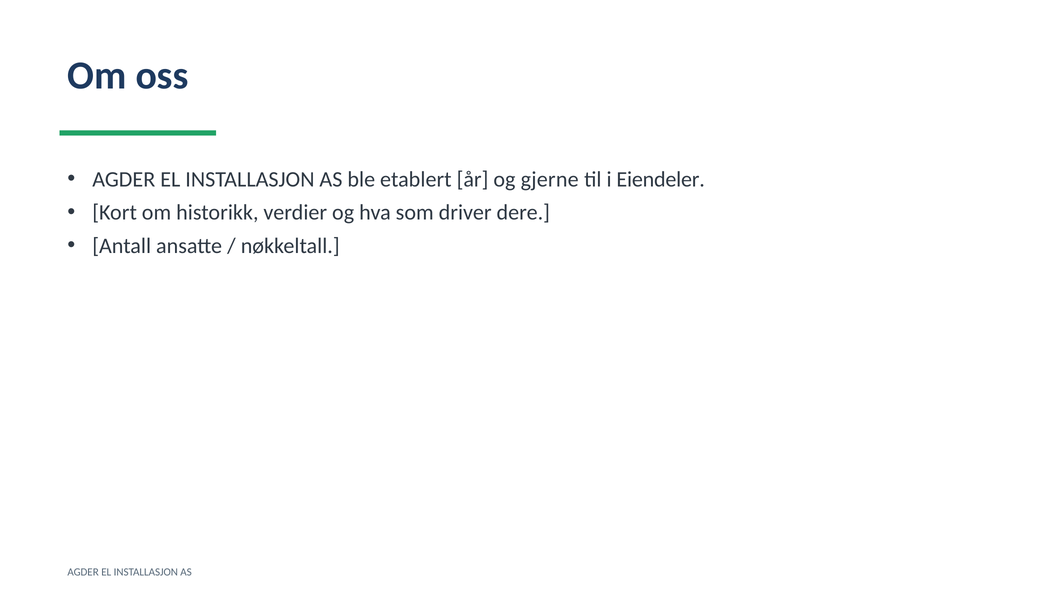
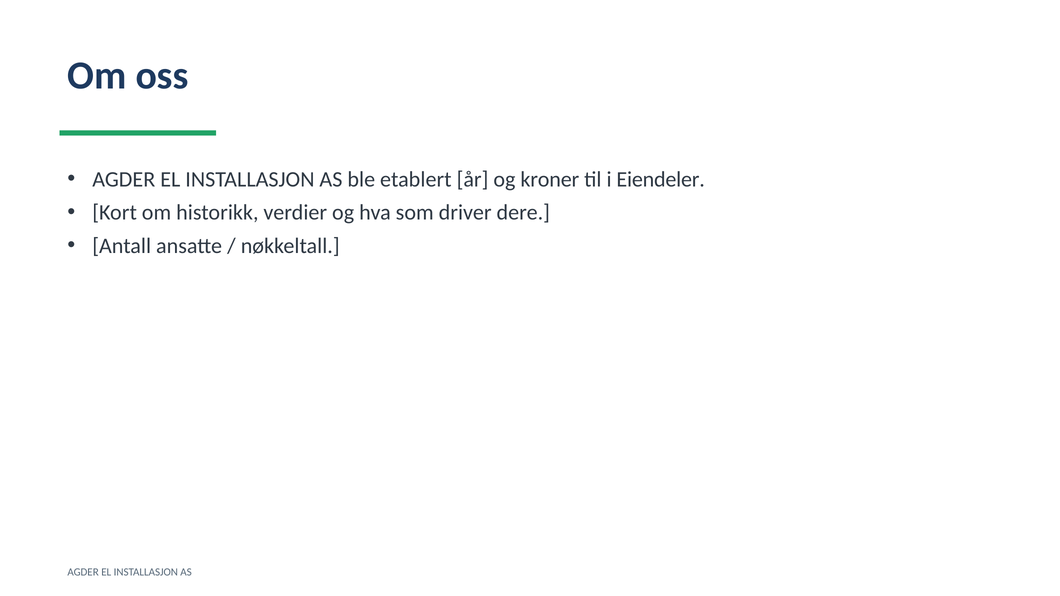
gjerne: gjerne -> kroner
